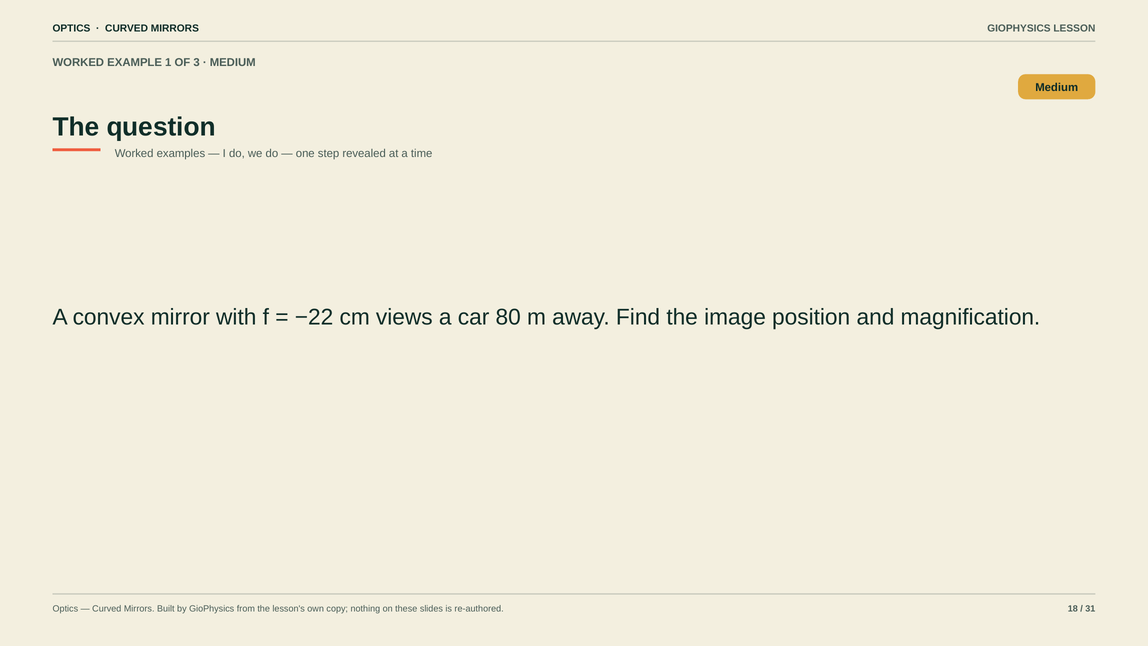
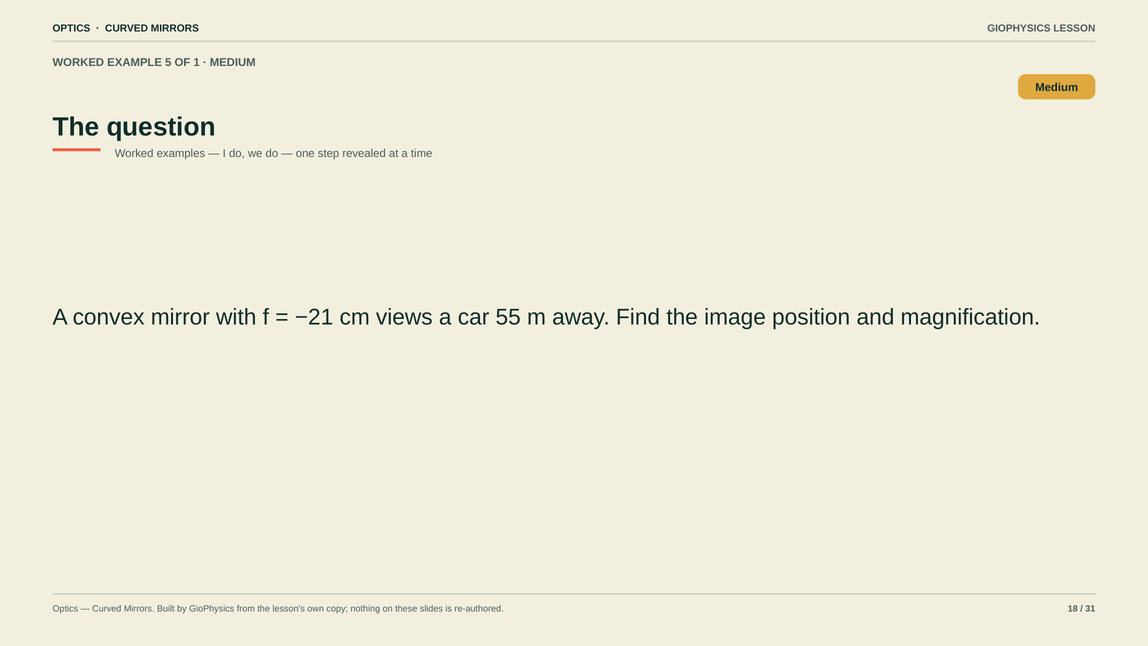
1: 1 -> 5
3: 3 -> 1
−22: −22 -> −21
80: 80 -> 55
